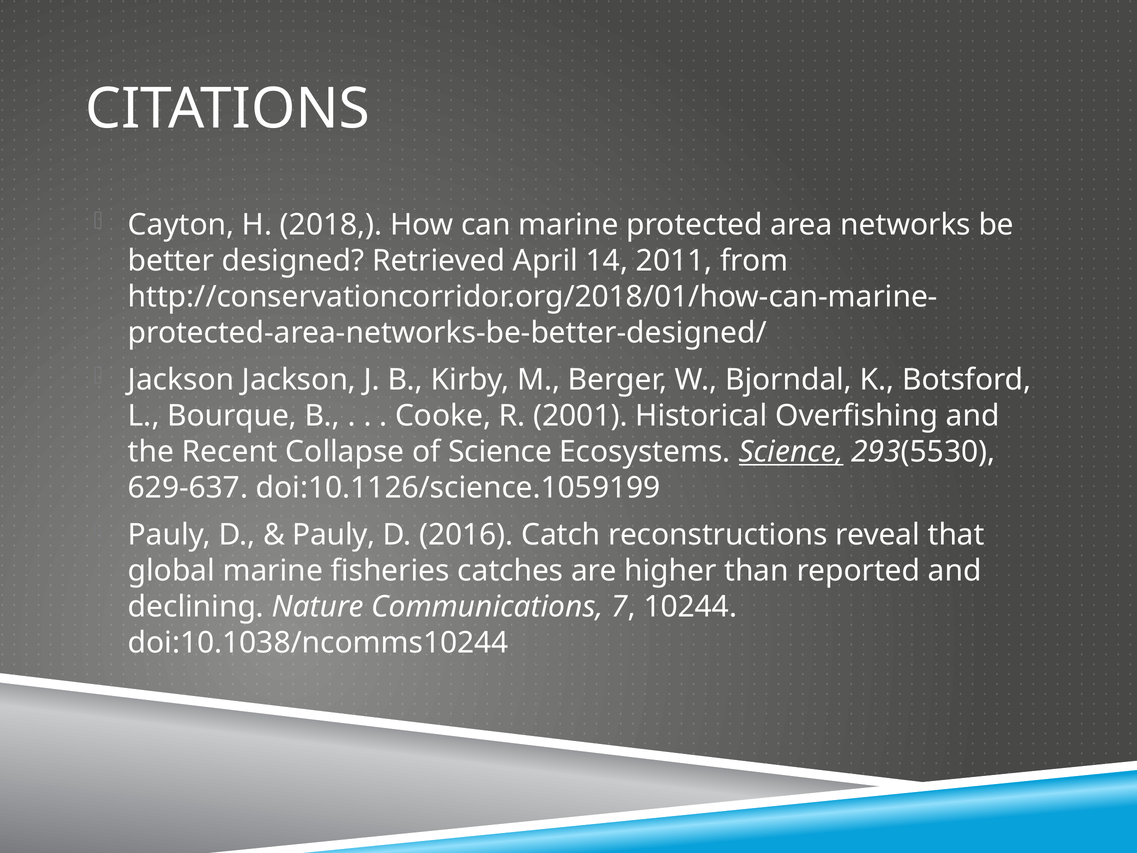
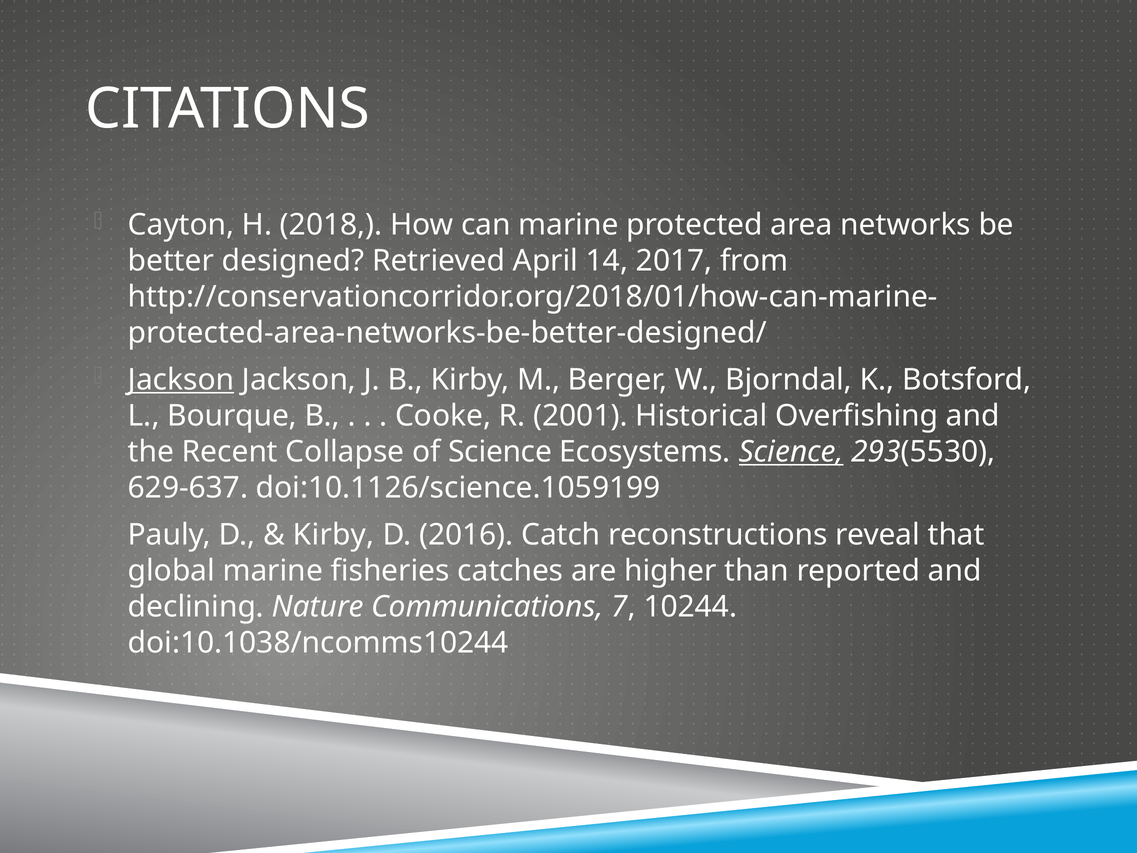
2011: 2011 -> 2017
Jackson at (181, 380) underline: none -> present
Pauly at (334, 535): Pauly -> Kirby
